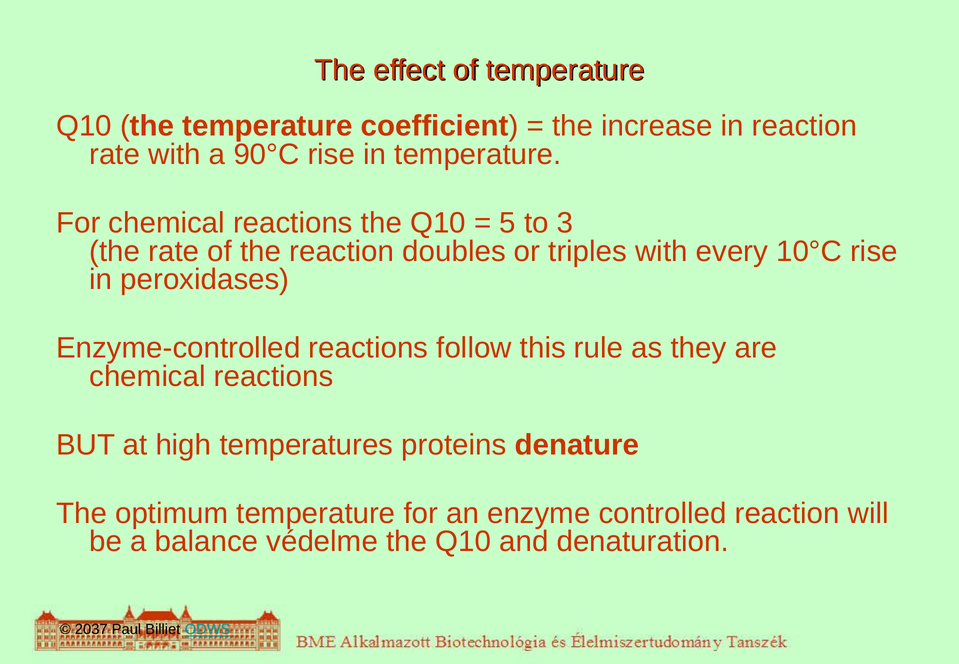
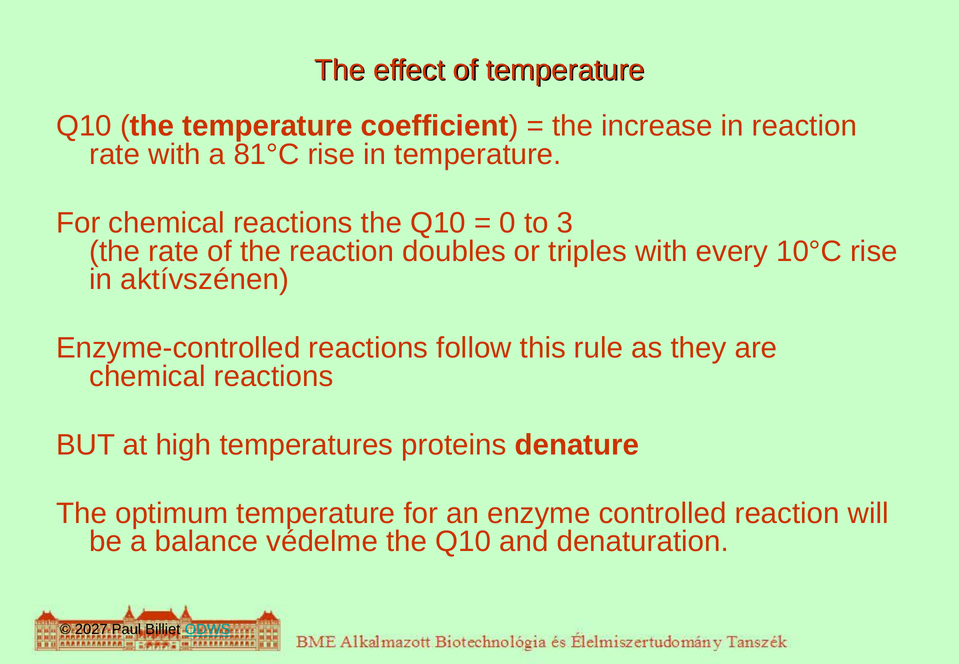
90°C: 90°C -> 81°C
5: 5 -> 0
peroxidases: peroxidases -> aktívszénen
2037: 2037 -> 2027
